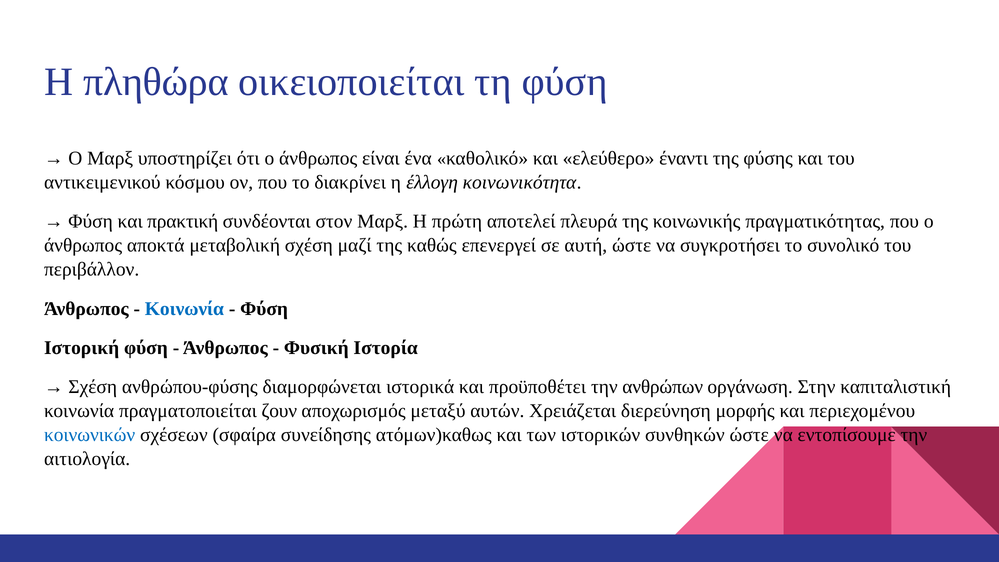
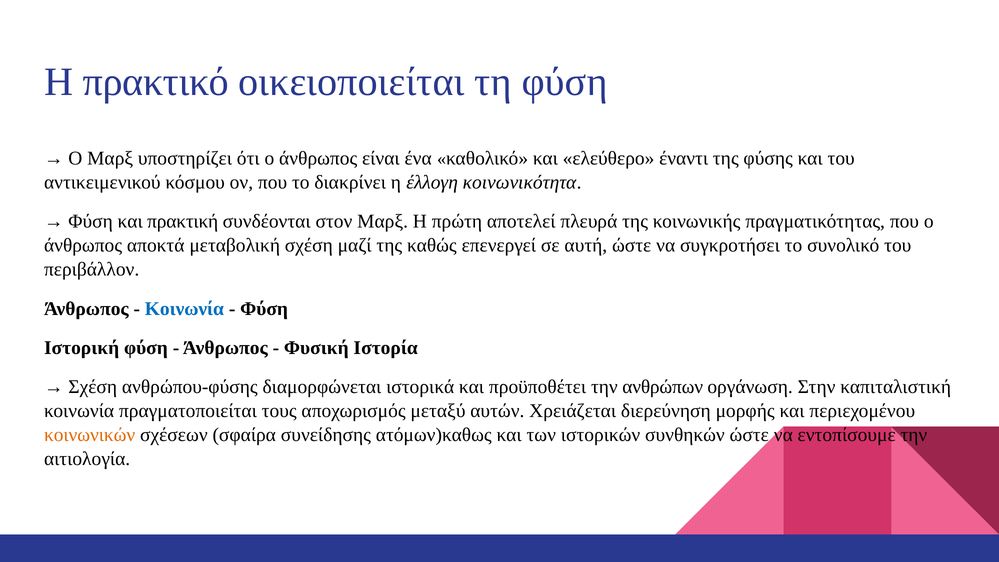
πληθώρα: πληθώρα -> πρακτικό
ζουν: ζουν -> τους
κοινωνικών colour: blue -> orange
